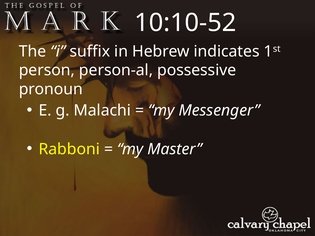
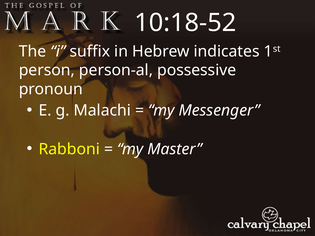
10:10-52: 10:10-52 -> 10:18-52
